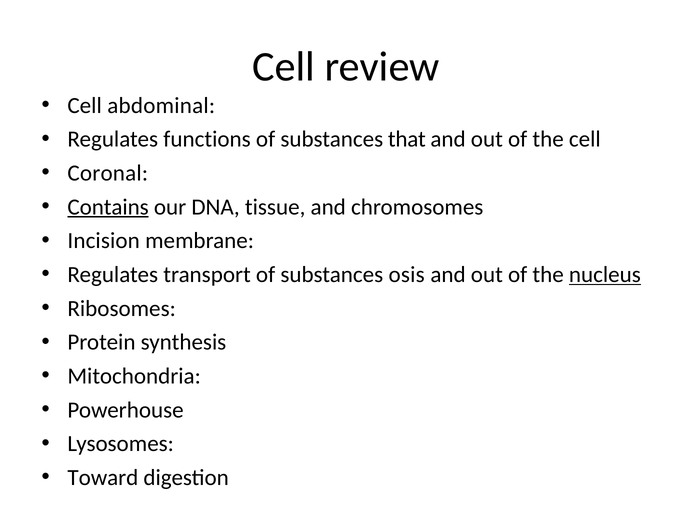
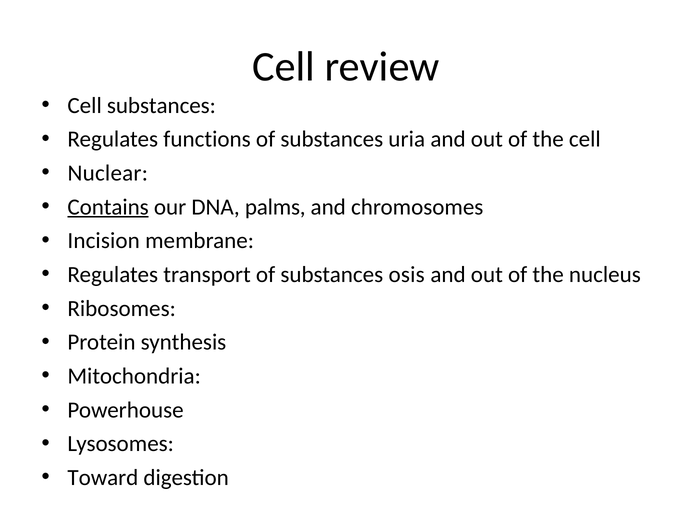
Cell abdominal: abdominal -> substances
that: that -> uria
Coronal: Coronal -> Nuclear
tissue: tissue -> palms
nucleus underline: present -> none
